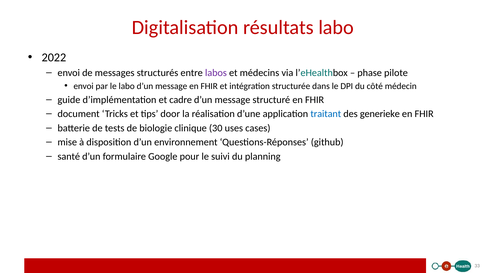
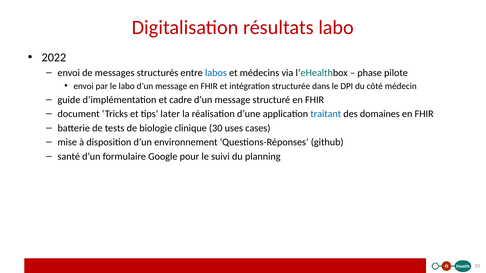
labos colour: purple -> blue
door: door -> later
generieke: generieke -> domaines
